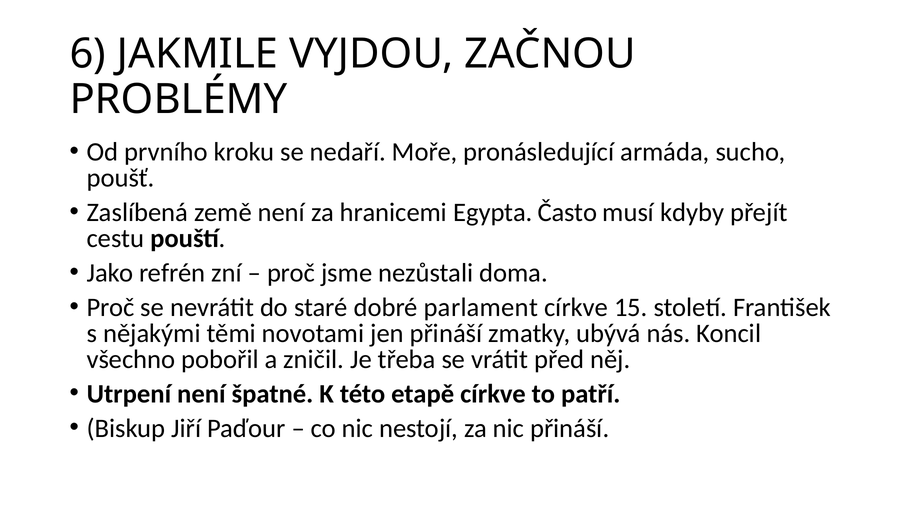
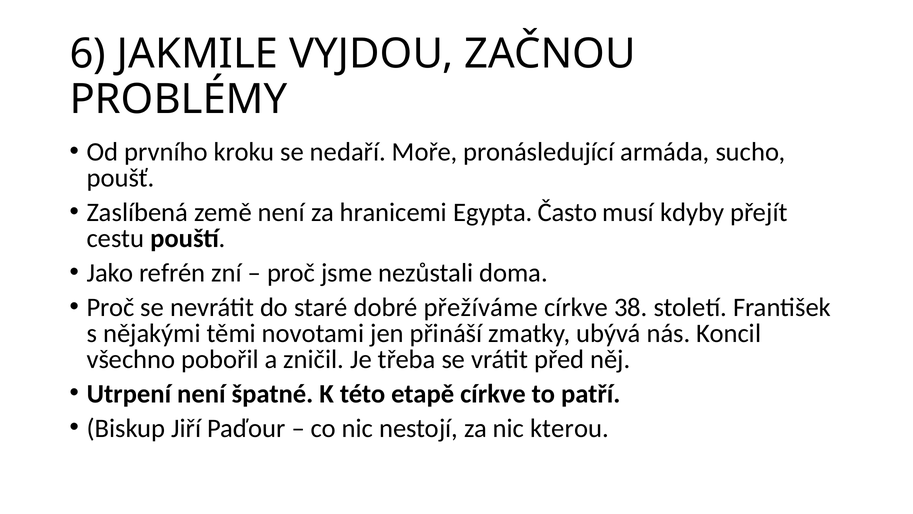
parlament: parlament -> přežíváme
15: 15 -> 38
nic přináší: přináší -> kterou
